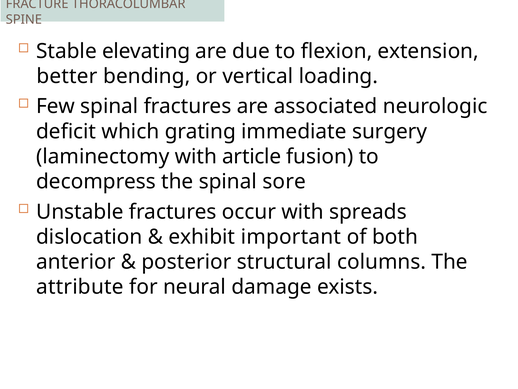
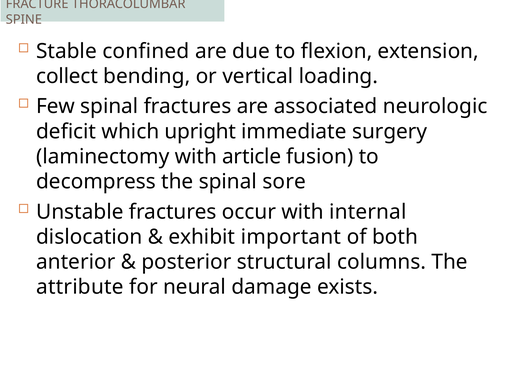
elevating: elevating -> confined
better: better -> collect
grating: grating -> upright
spreads: spreads -> internal
